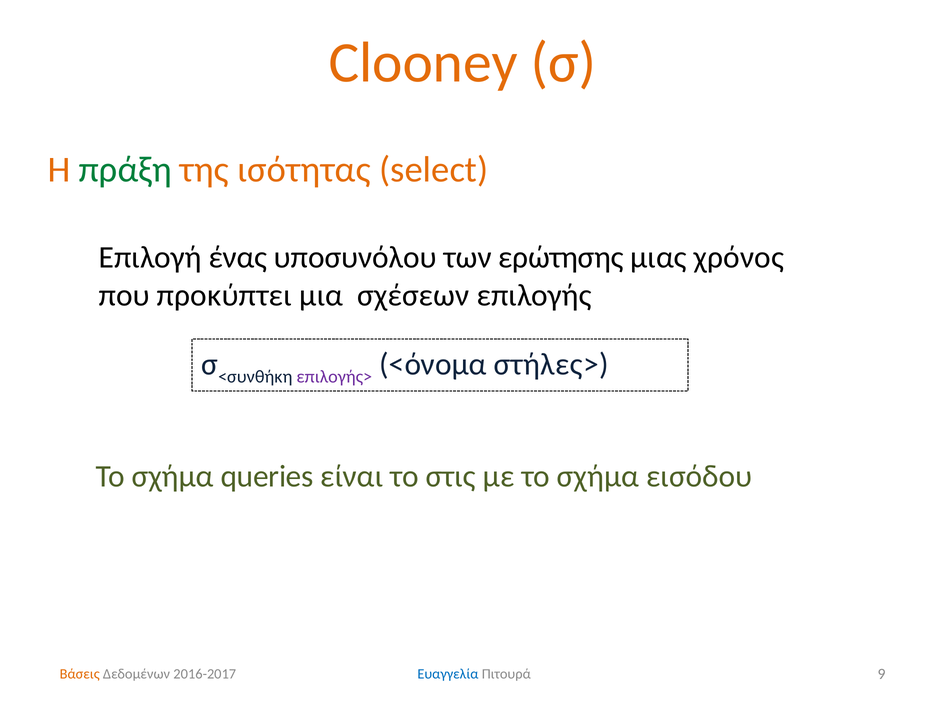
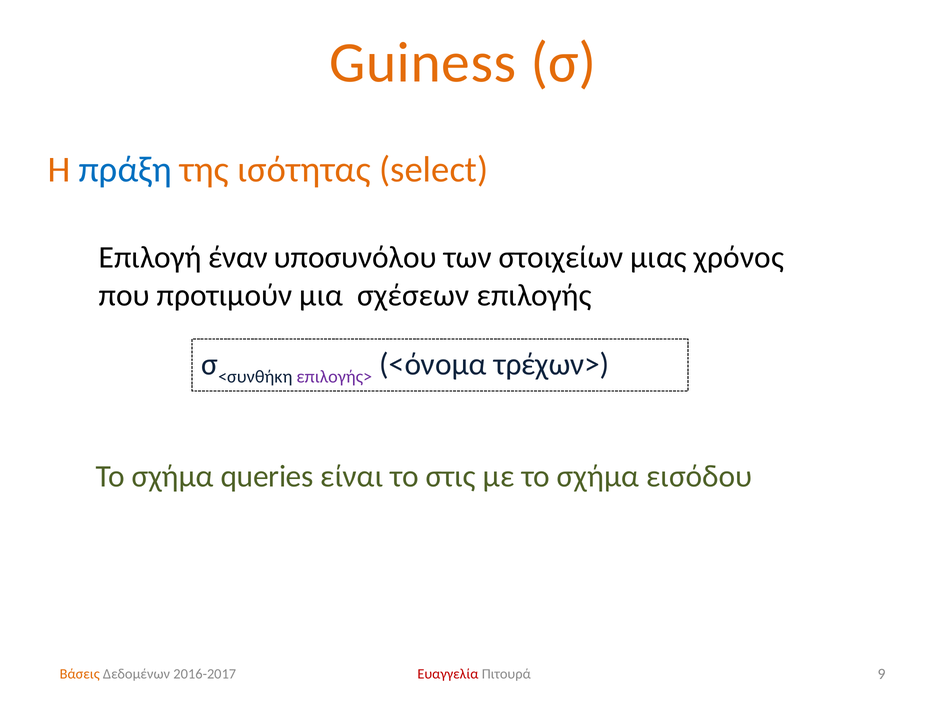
Clooney: Clooney -> Guiness
πράξη colour: green -> blue
ένας: ένας -> έναν
ερώτησης: ερώτησης -> στοιχείων
προκύπτει: προκύπτει -> προτιμούν
στήλες>: στήλες> -> τρέχων>
Ευαγγελία colour: blue -> red
